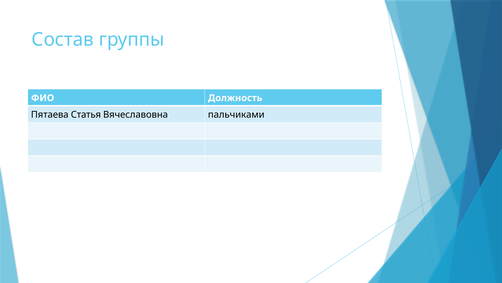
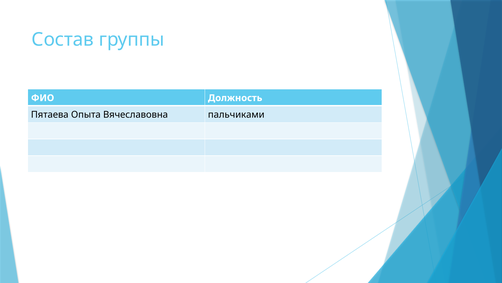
Статья: Статья -> Опыта
